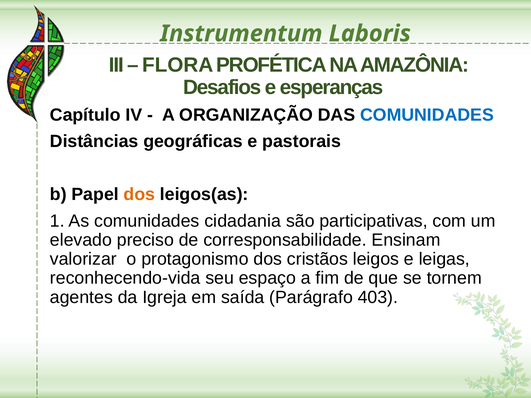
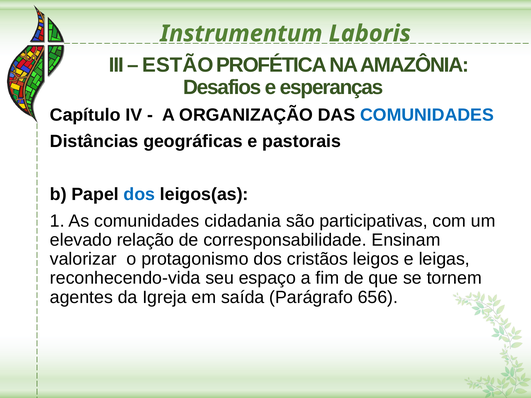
FLORA: FLORA -> ESTÃO
dos at (139, 195) colour: orange -> blue
preciso: preciso -> relação
403: 403 -> 656
